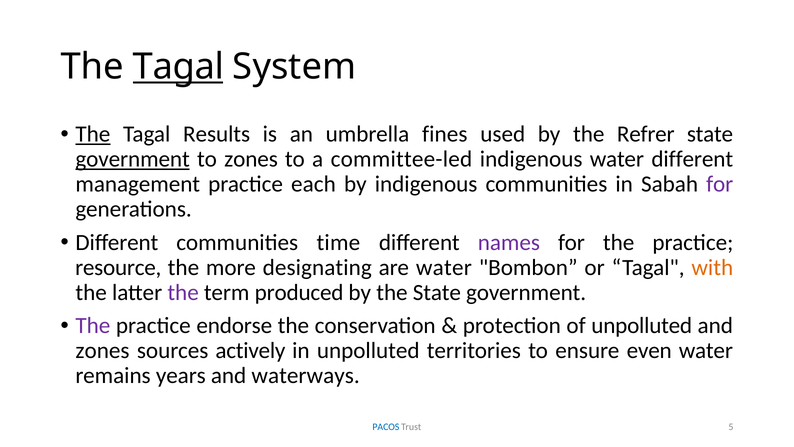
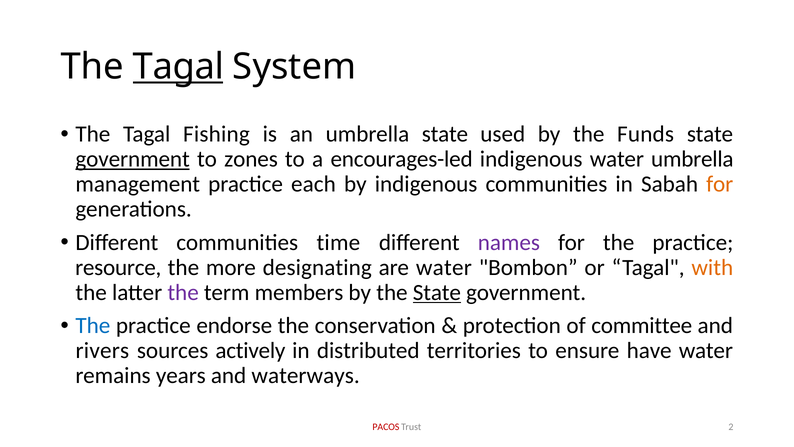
The at (93, 134) underline: present -> none
Results: Results -> Fishing
umbrella fines: fines -> state
Refrer: Refrer -> Funds
committee-led: committee-led -> encourages-led
water different: different -> umbrella
for at (720, 184) colour: purple -> orange
produced: produced -> members
State at (437, 292) underline: none -> present
The at (93, 326) colour: purple -> blue
of unpolluted: unpolluted -> committee
zones at (102, 350): zones -> rivers
in unpolluted: unpolluted -> distributed
even: even -> have
PACOS colour: blue -> red
5: 5 -> 2
